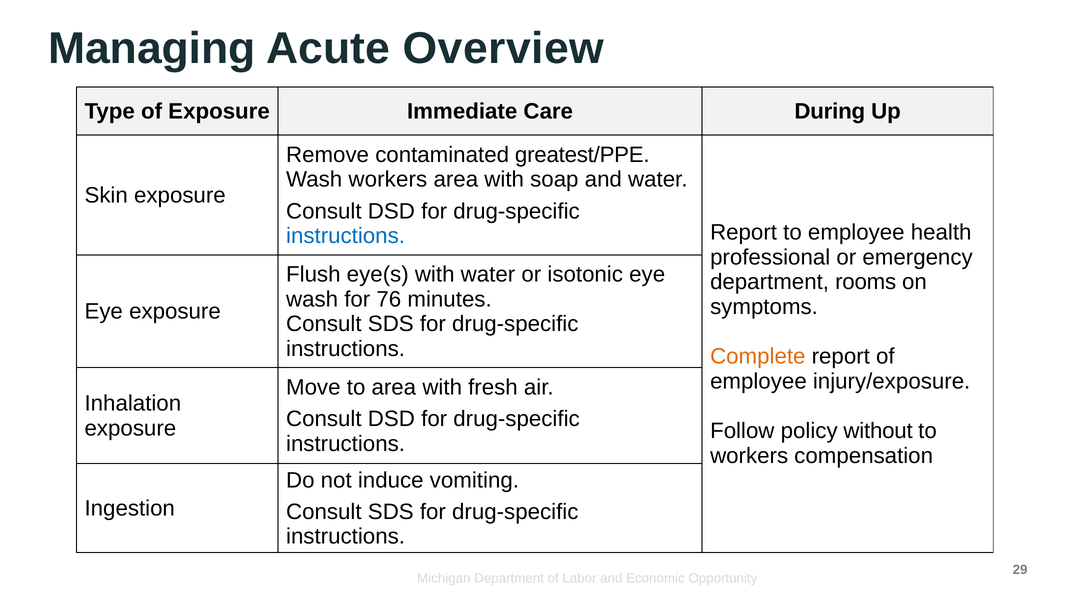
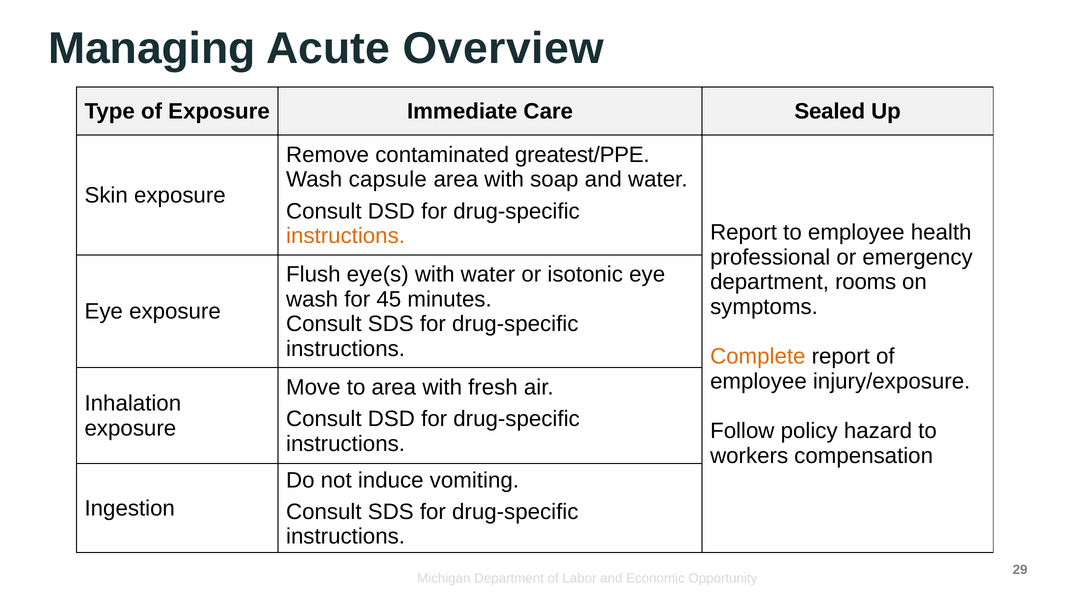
During: During -> Sealed
Wash workers: workers -> capsule
instructions at (346, 236) colour: blue -> orange
76: 76 -> 45
without: without -> hazard
